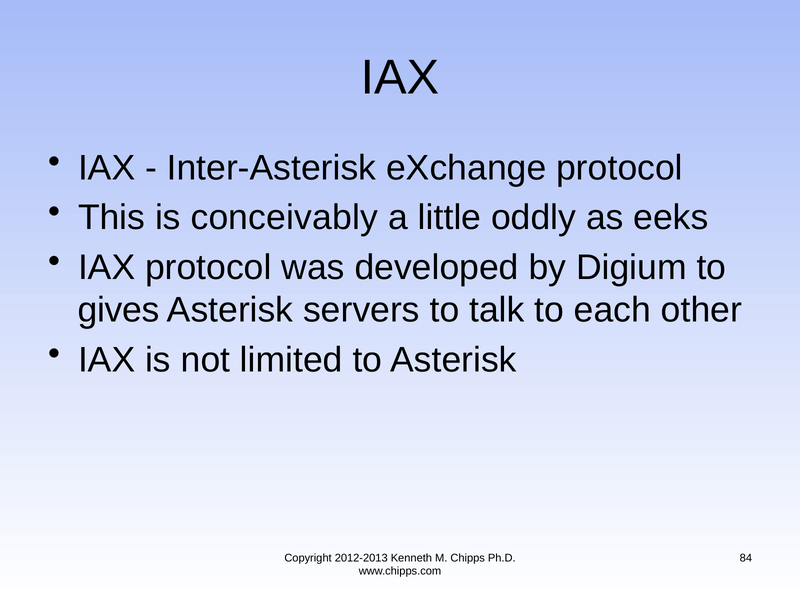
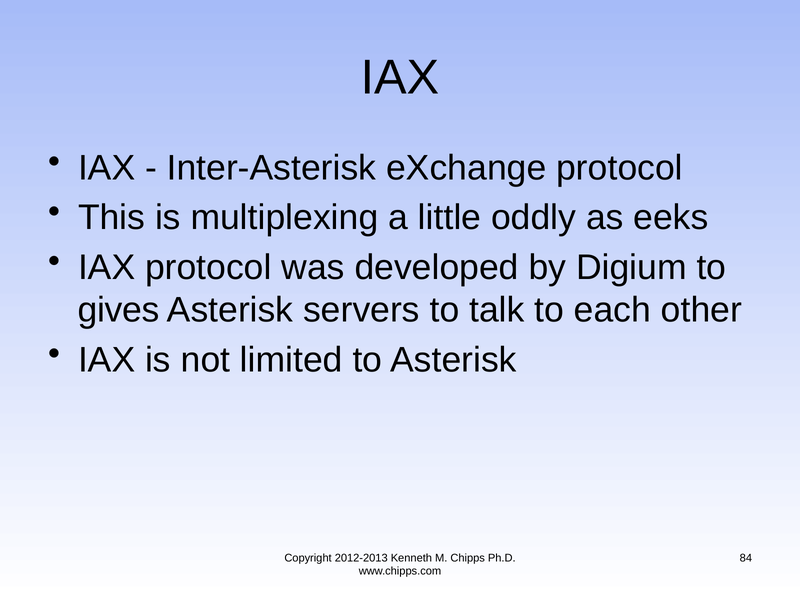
conceivably: conceivably -> multiplexing
